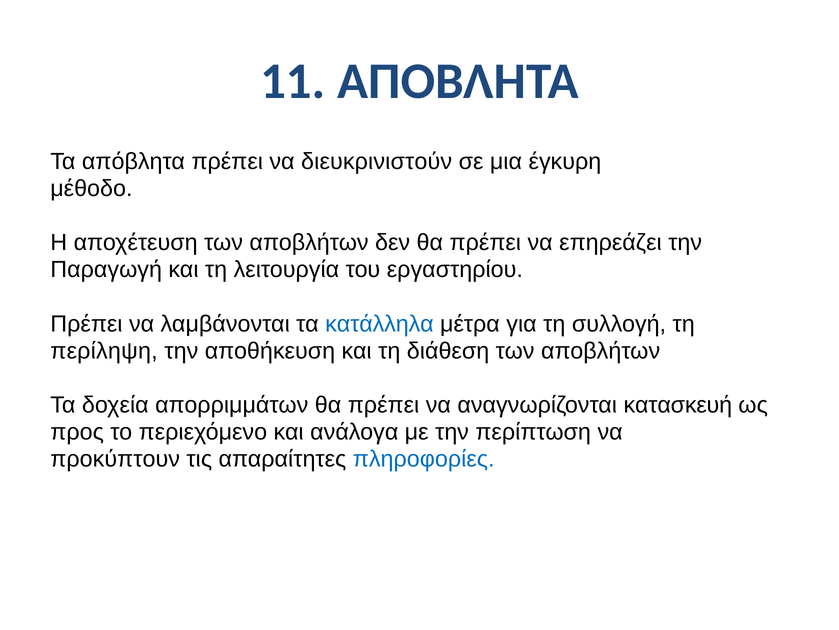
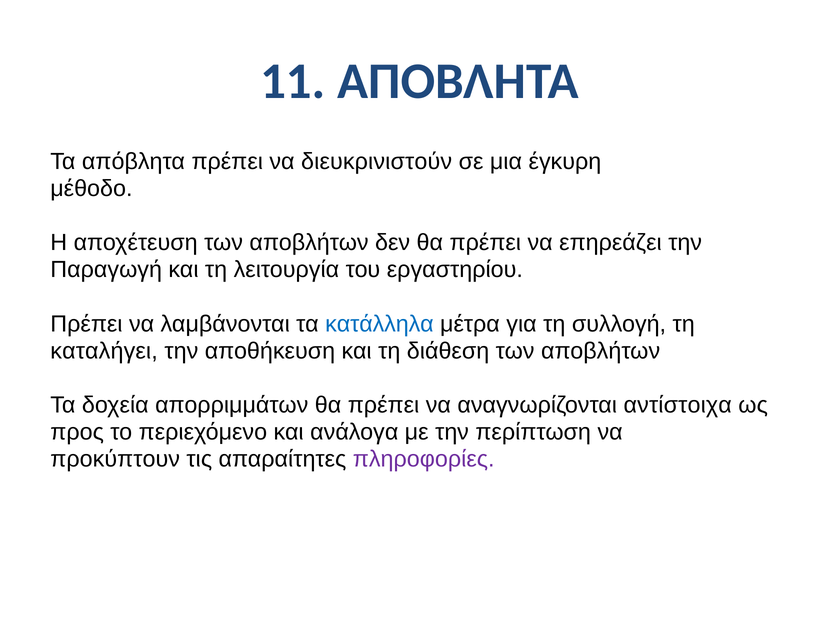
περίληψη: περίληψη -> καταλήγει
κατασκευή: κατασκευή -> αντίστοιχα
πληροφορίες colour: blue -> purple
